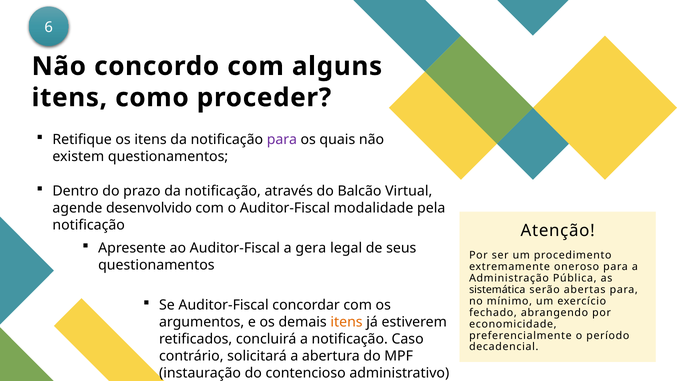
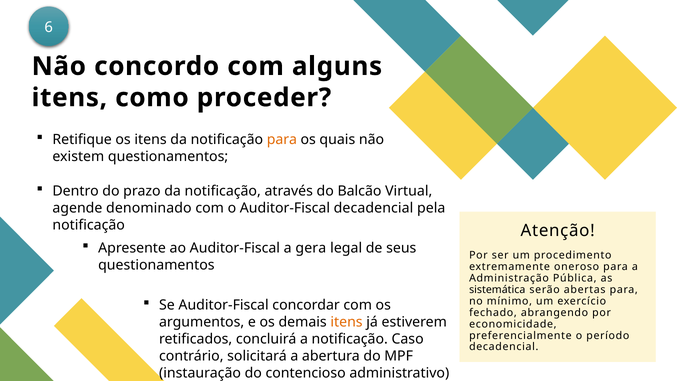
para at (282, 140) colour: purple -> orange
desenvolvido: desenvolvido -> denominado
Auditor-Fiscal modalidade: modalidade -> decadencial
